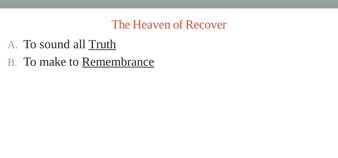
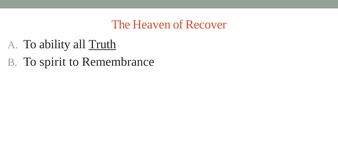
sound: sound -> ability
make: make -> spirit
Remembrance underline: present -> none
